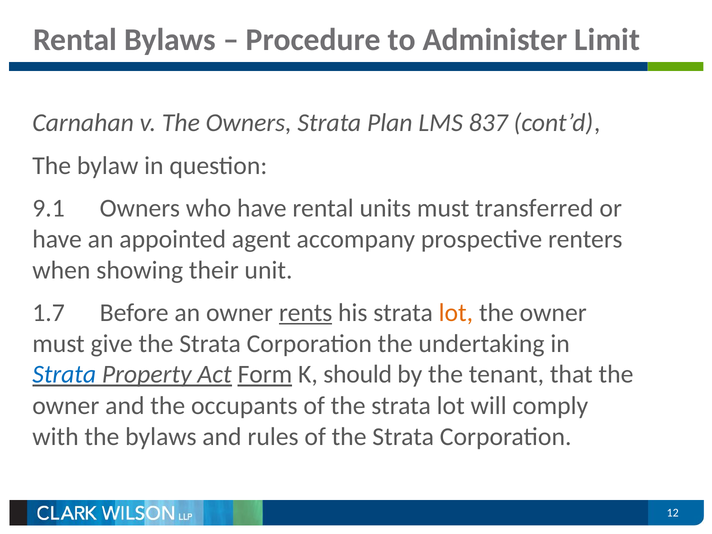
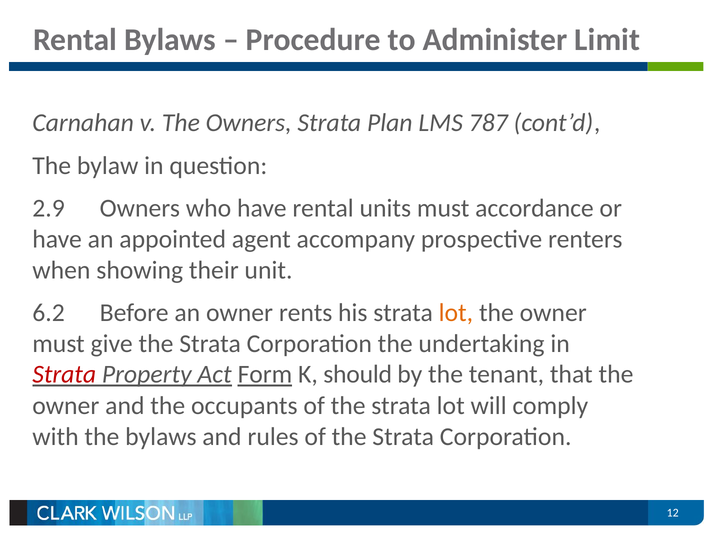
837: 837 -> 787
9.1: 9.1 -> 2.9
transferred: transferred -> accordance
1.7: 1.7 -> 6.2
rents underline: present -> none
Strata at (64, 374) colour: blue -> red
